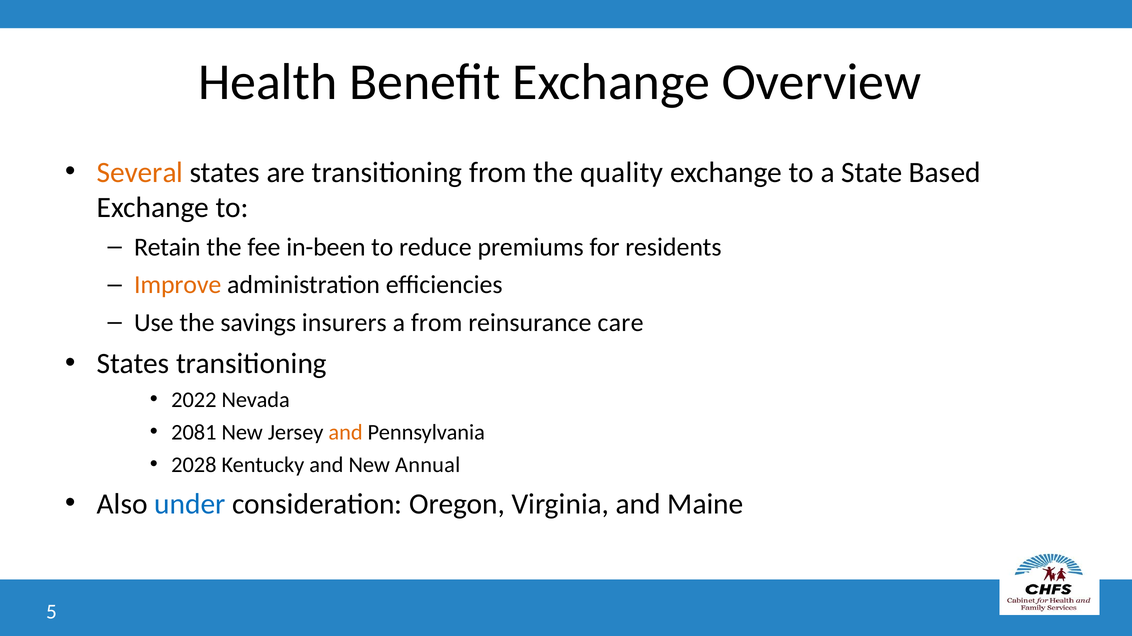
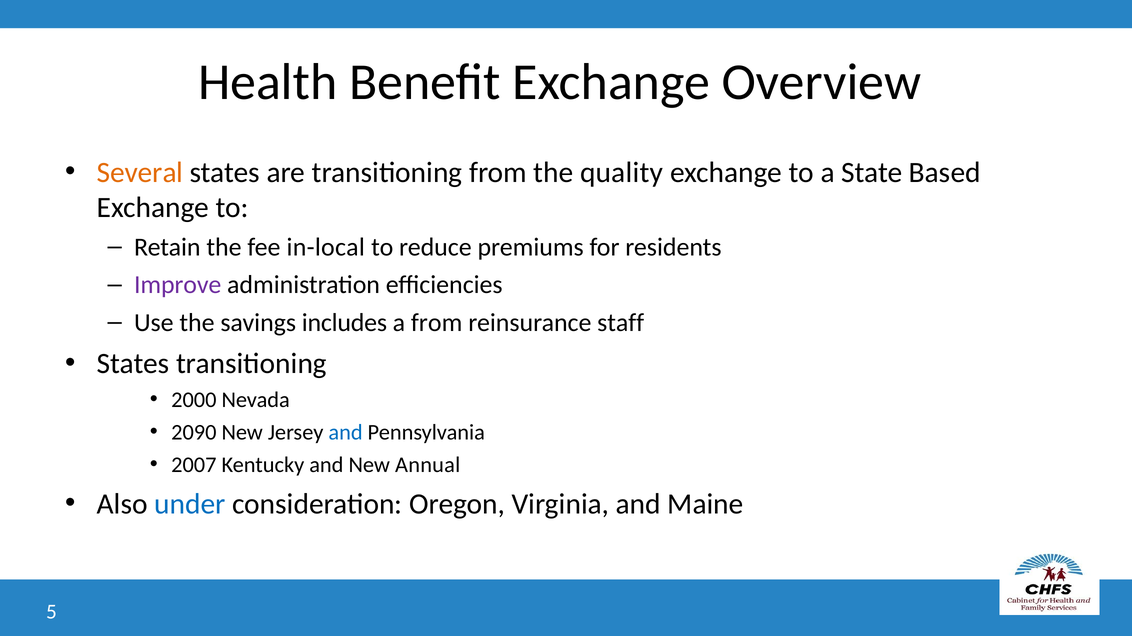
in-been: in-been -> in-local
Improve colour: orange -> purple
insurers: insurers -> includes
care: care -> staff
2022: 2022 -> 2000
2081: 2081 -> 2090
and at (346, 433) colour: orange -> blue
2028: 2028 -> 2007
